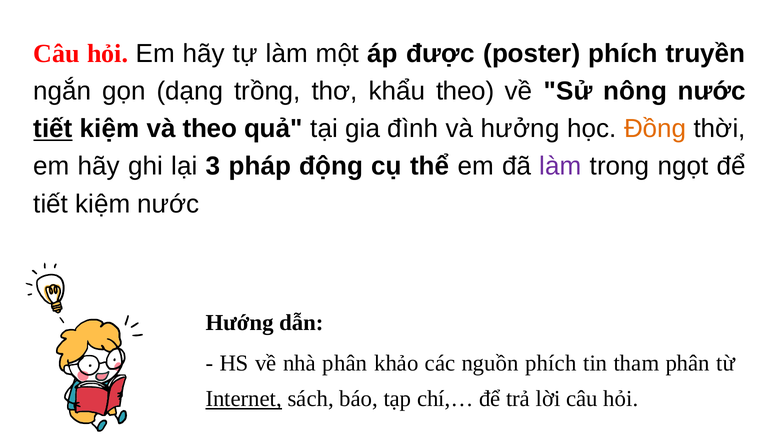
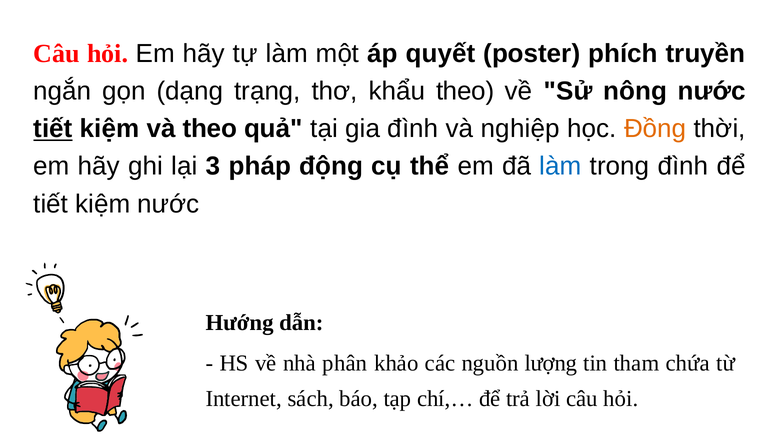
được: được -> quyết
trồng: trồng -> trạng
hưởng: hưởng -> nghiệp
làm at (560, 166) colour: purple -> blue
trong ngọt: ngọt -> đình
nguồn phích: phích -> lượng
tham phân: phân -> chứa
Internet underline: present -> none
